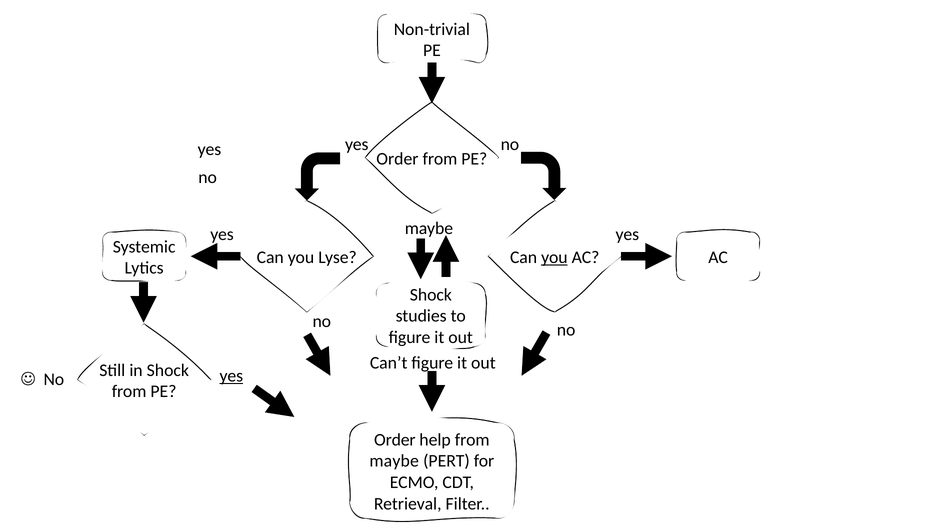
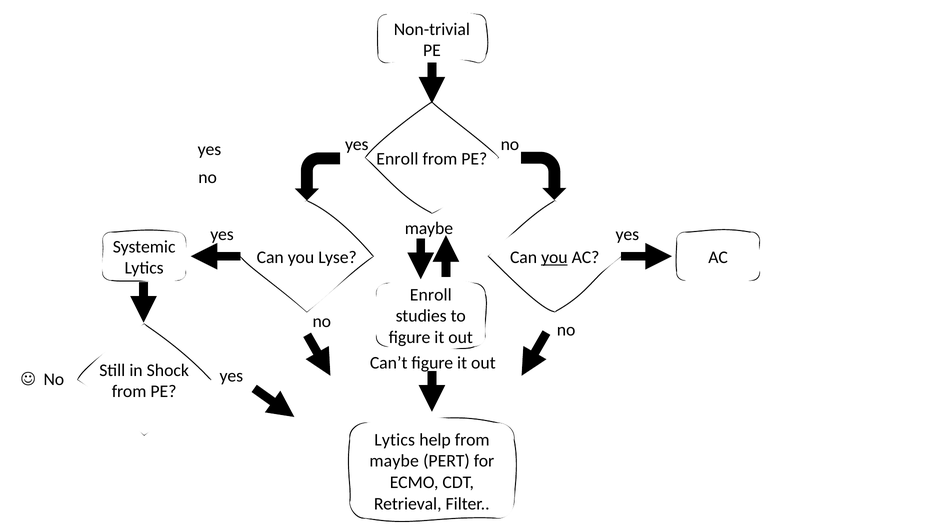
Order at (397, 159): Order -> Enroll
Shock at (431, 295): Shock -> Enroll
yes at (231, 376) underline: present -> none
Order at (395, 439): Order -> Lytics
